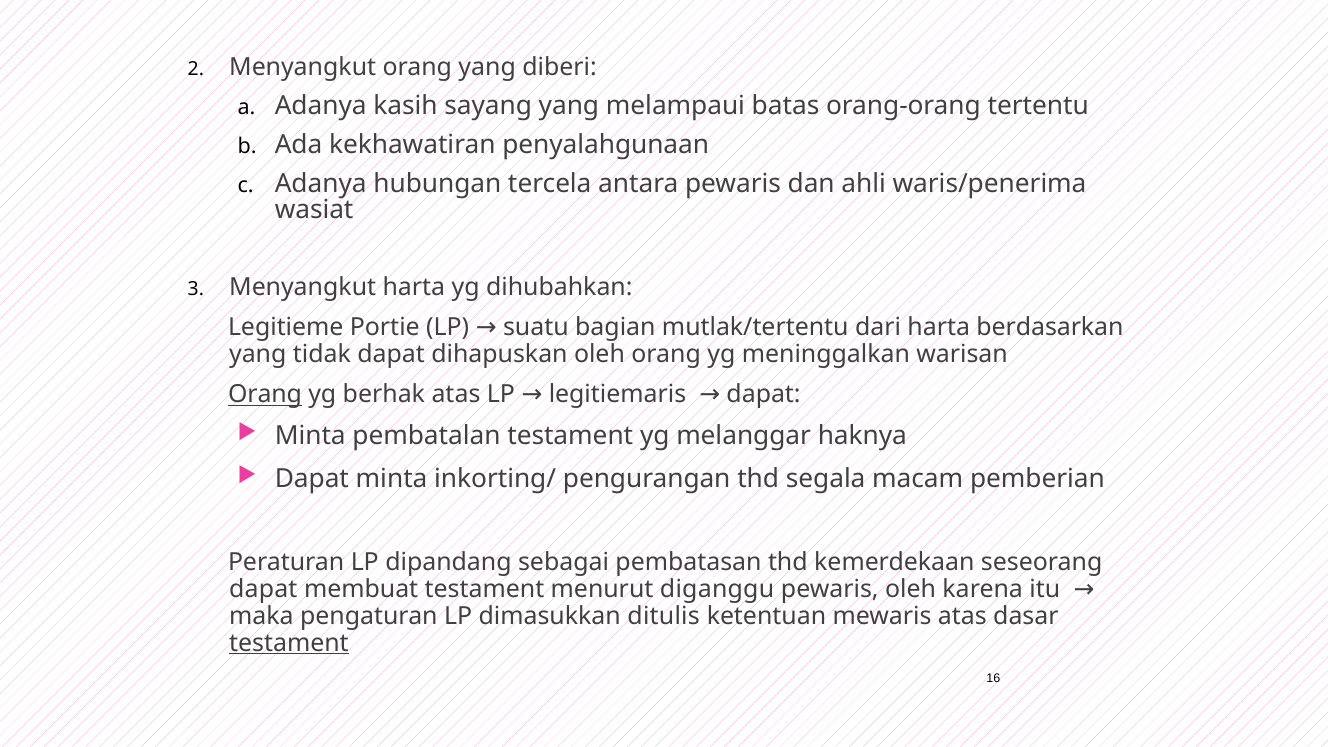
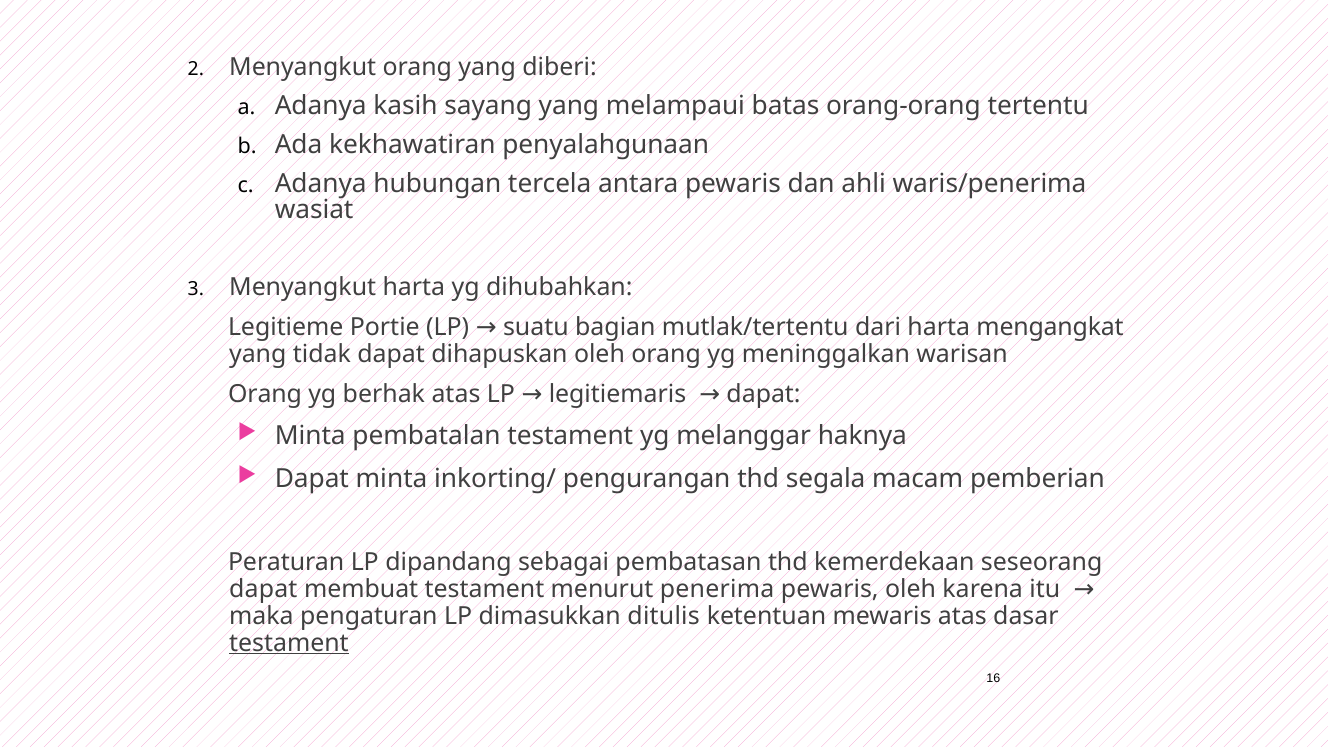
berdasarkan: berdasarkan -> mengangkat
Orang at (265, 395) underline: present -> none
diganggu: diganggu -> penerima
